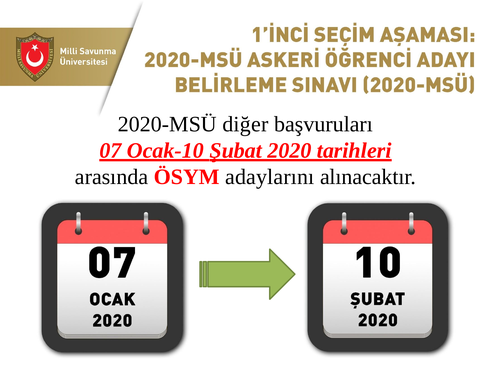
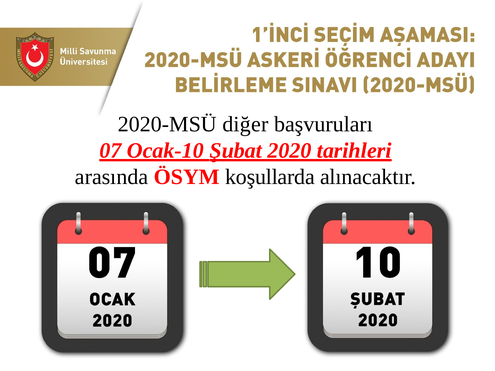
adaylarını: adaylarını -> koşullarda
